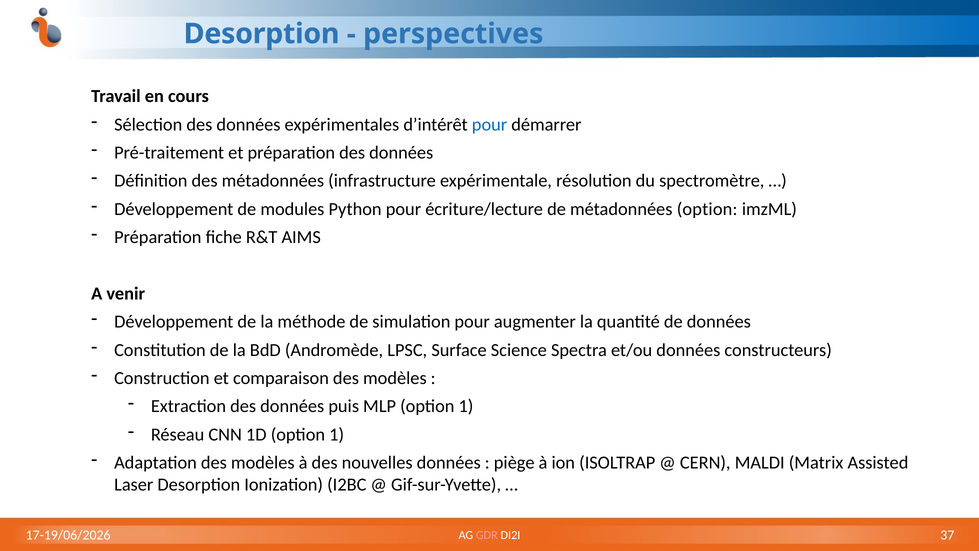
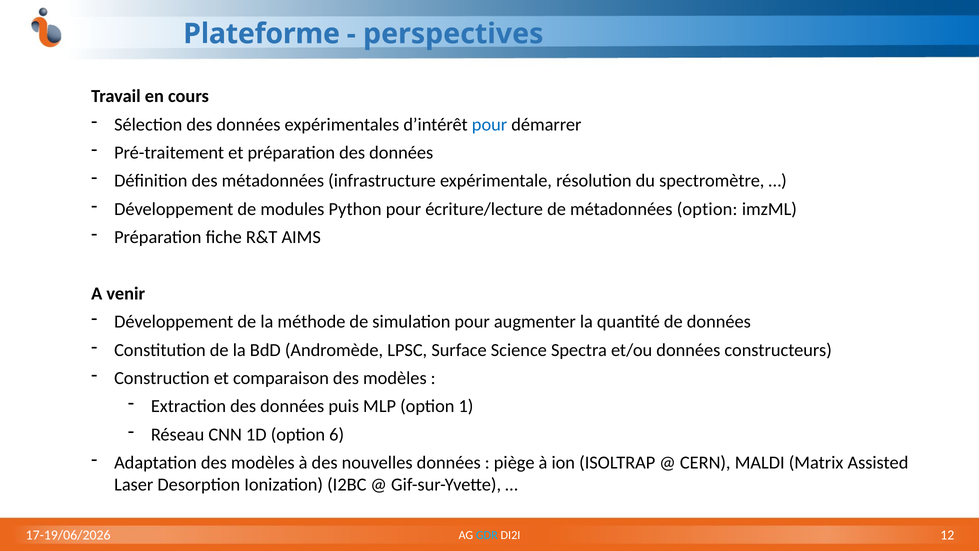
Desorption at (262, 34): Desorption -> Plateforme
1D option 1: 1 -> 6
37: 37 -> 12
GDR colour: pink -> light blue
